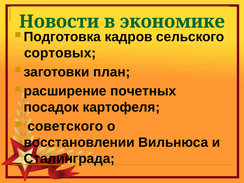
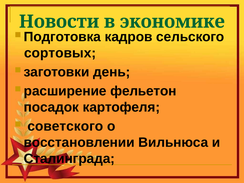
план: план -> день
почетных: почетных -> фельетон
